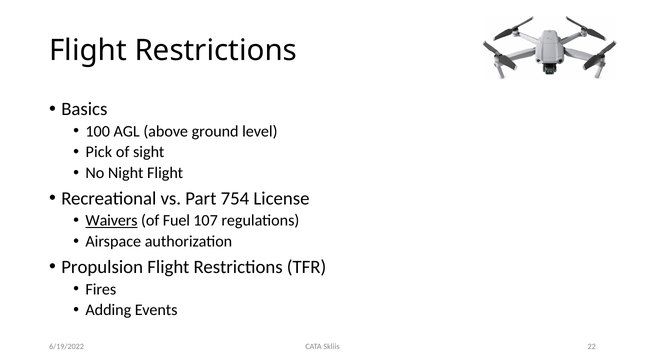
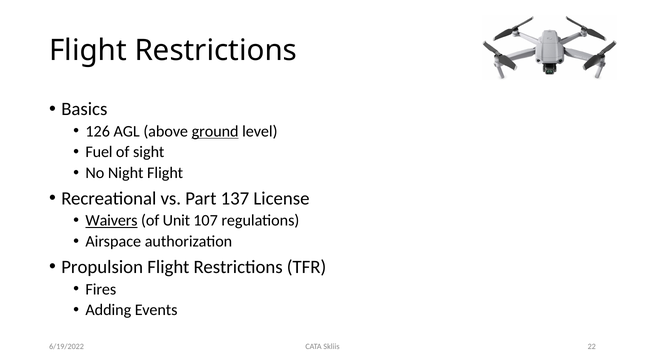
100: 100 -> 126
ground underline: none -> present
Pick: Pick -> Fuel
754: 754 -> 137
Fuel: Fuel -> Unit
